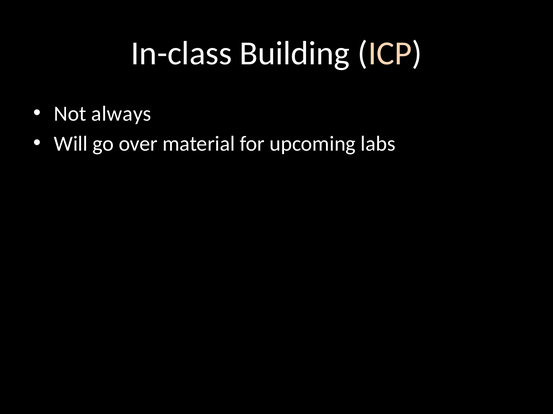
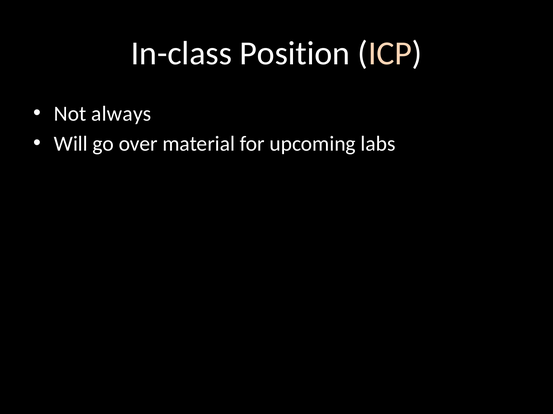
Building: Building -> Position
